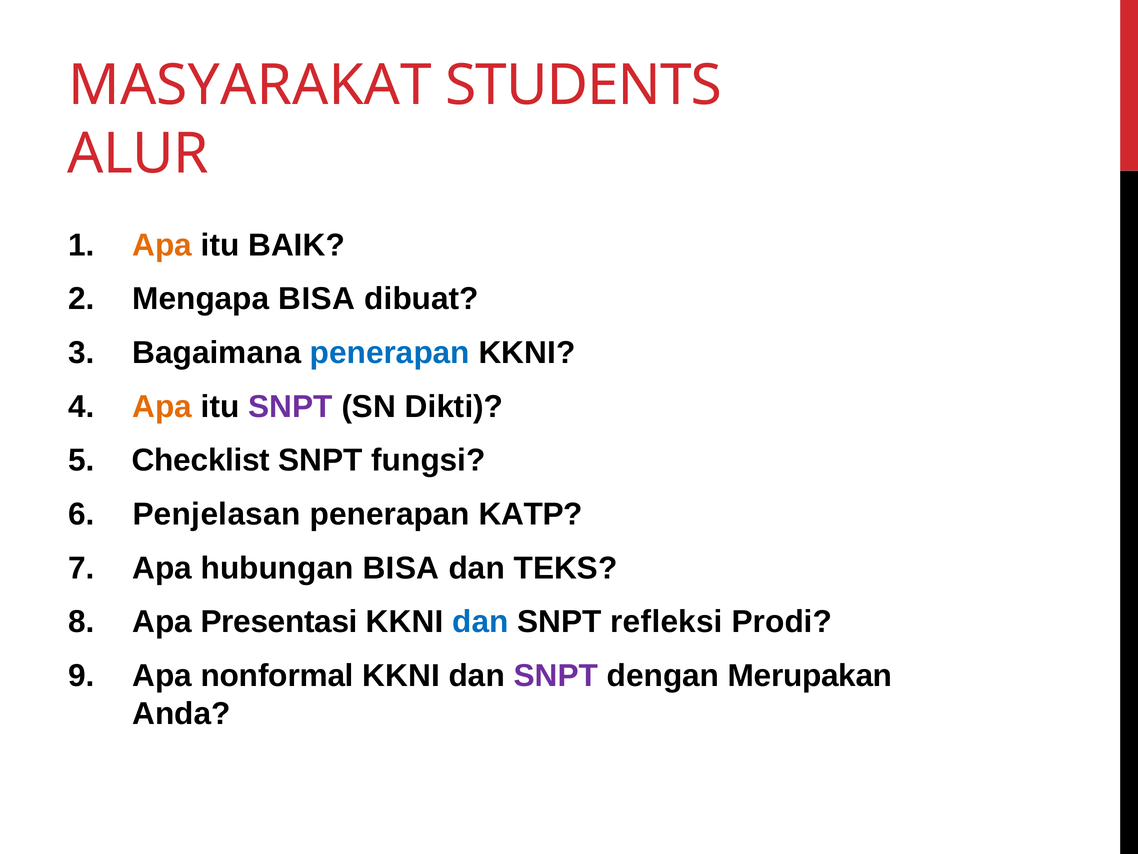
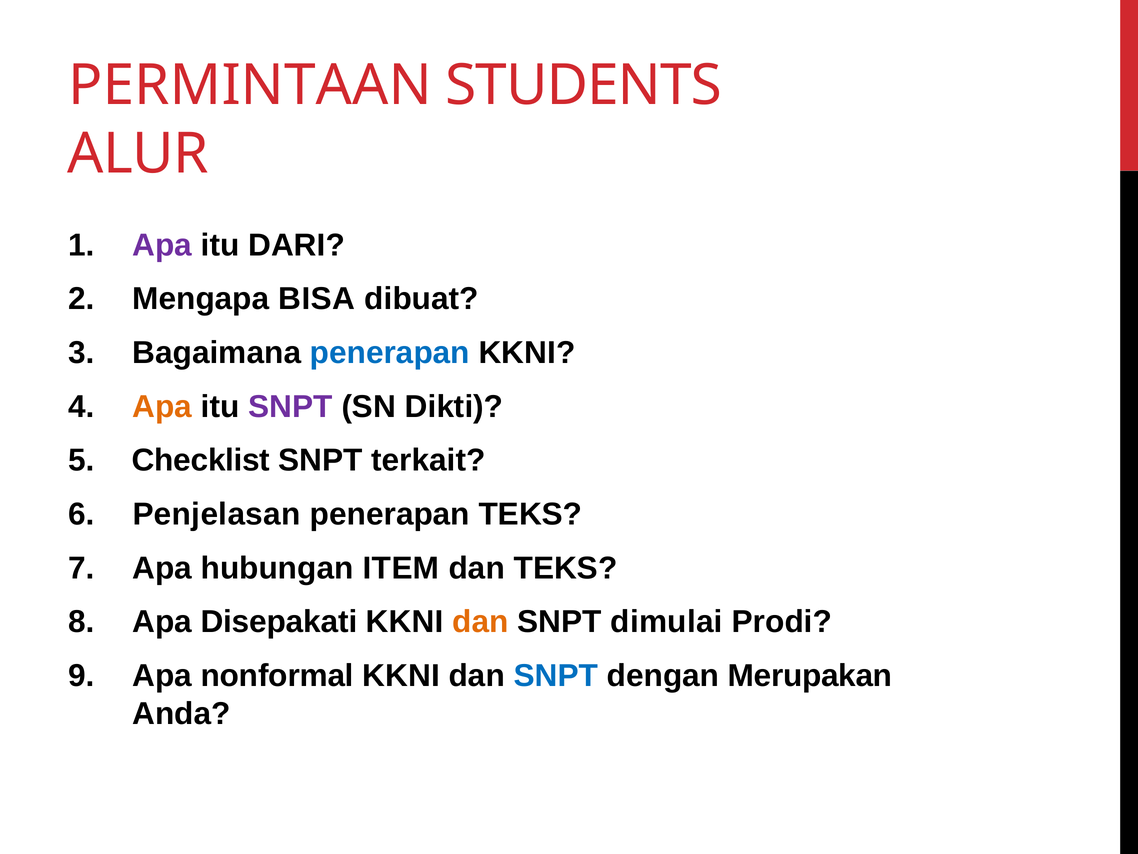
MASYARAKAT: MASYARAKAT -> PERMINTAAN
Apa at (162, 245) colour: orange -> purple
BAIK: BAIK -> DARI
fungsi: fungsi -> terkait
penerapan KATP: KATP -> TEKS
hubungan BISA: BISA -> ITEM
Presentasi: Presentasi -> Disepakati
dan at (480, 622) colour: blue -> orange
refleksi: refleksi -> dimulai
SNPT at (556, 675) colour: purple -> blue
